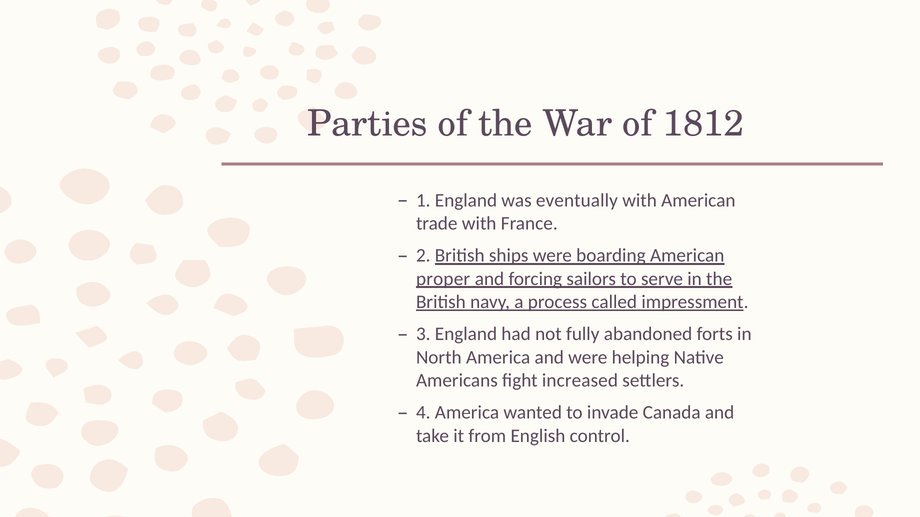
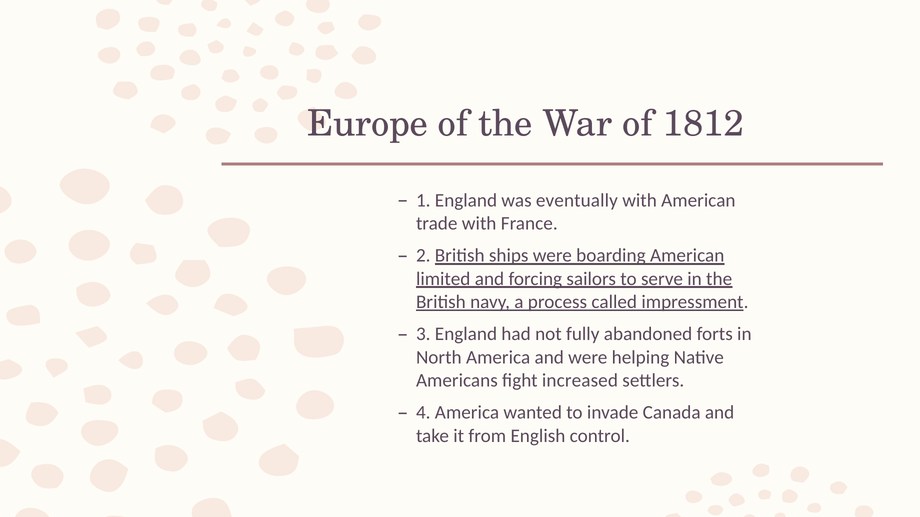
Parties: Parties -> Europe
proper: proper -> limited
